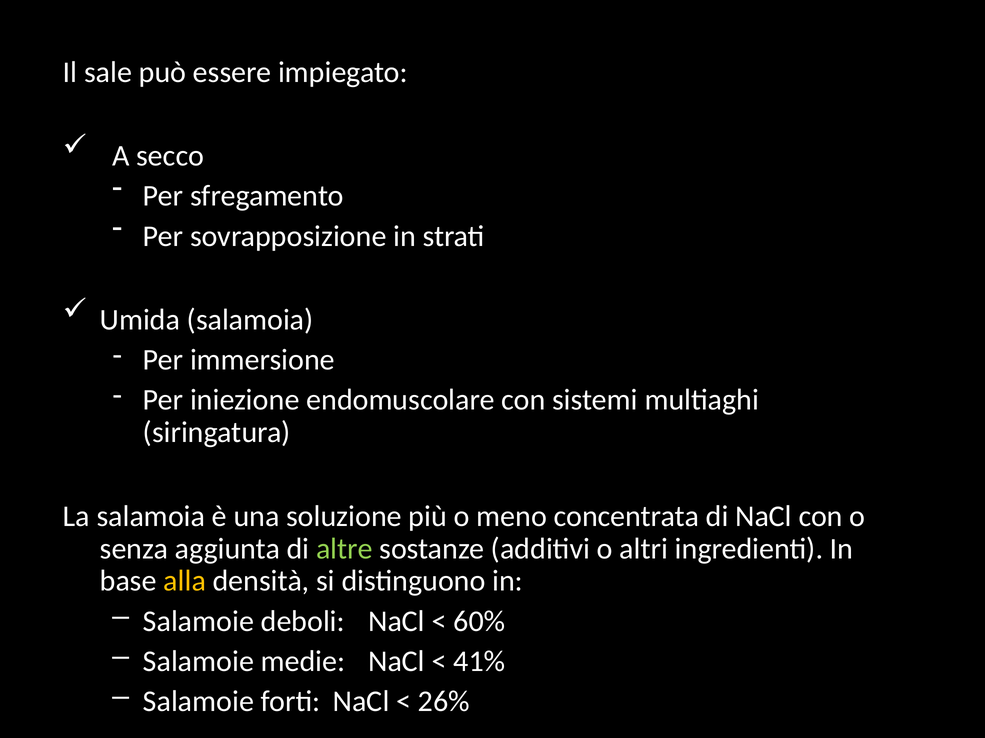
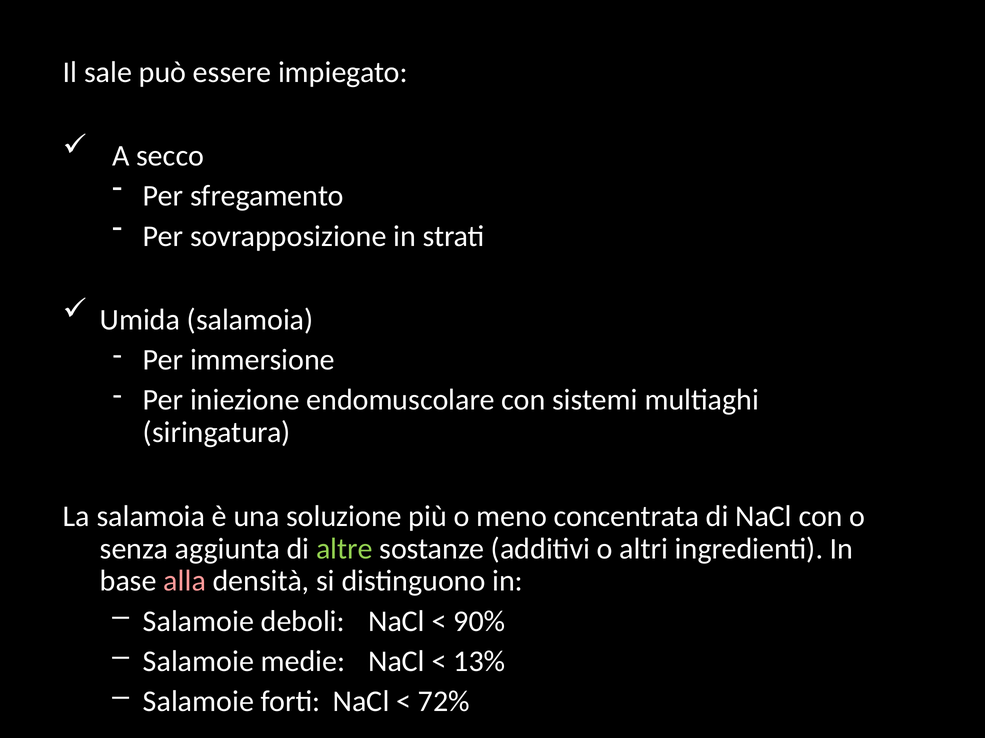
alla colour: yellow -> pink
60%: 60% -> 90%
41%: 41% -> 13%
26%: 26% -> 72%
